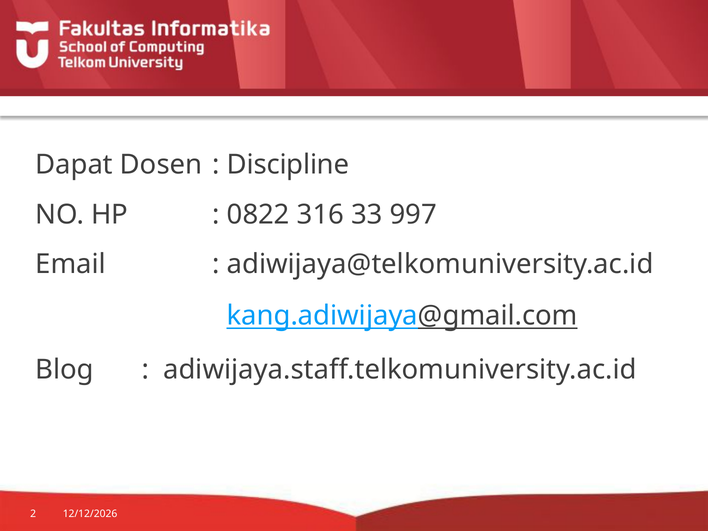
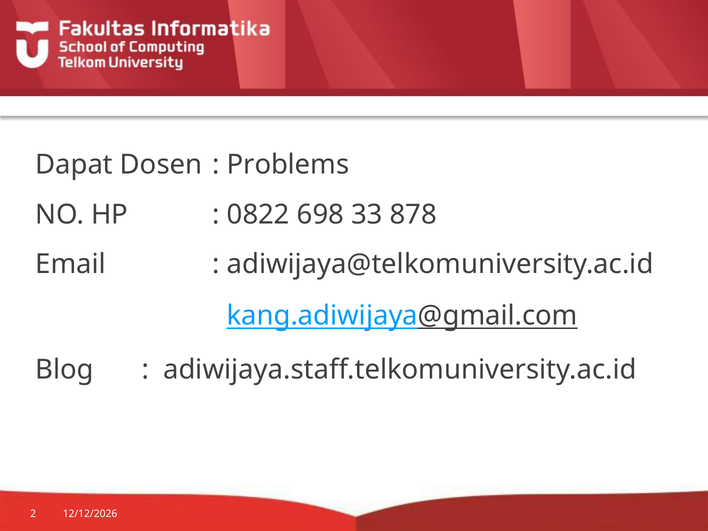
Discipline: Discipline -> Problems
316: 316 -> 698
997: 997 -> 878
